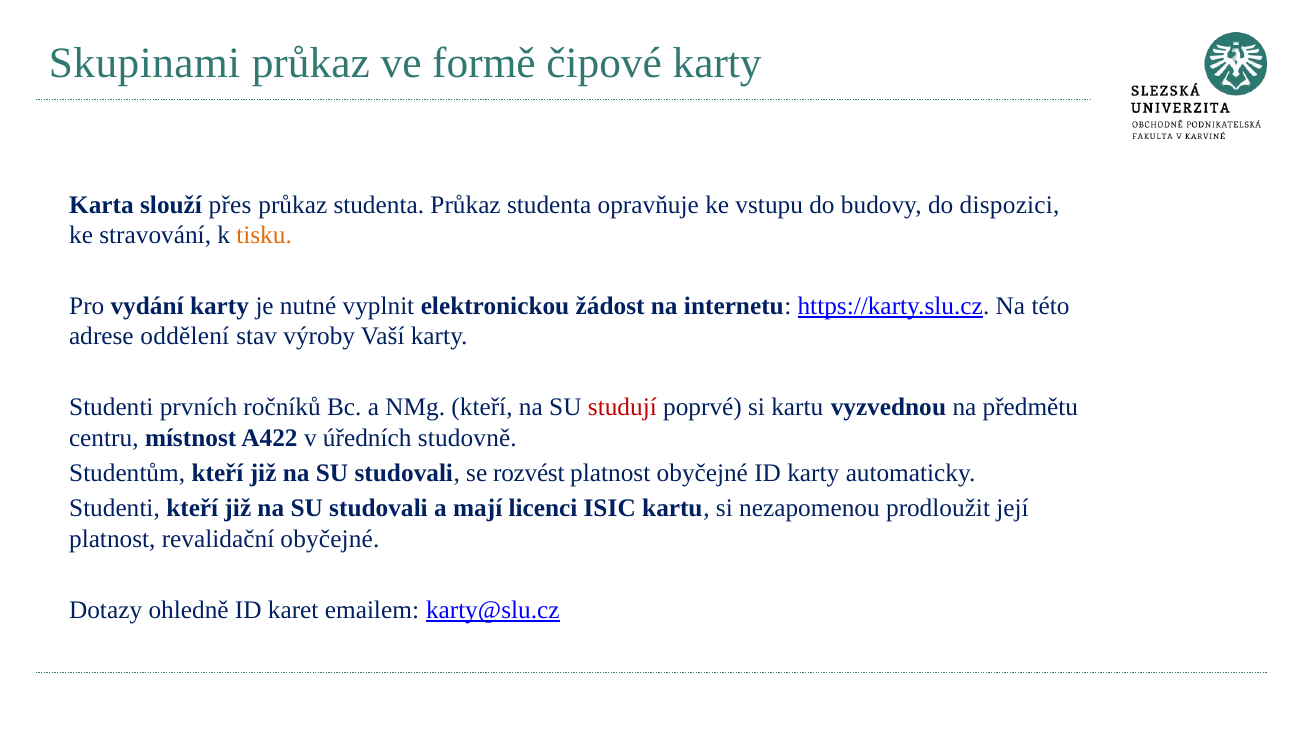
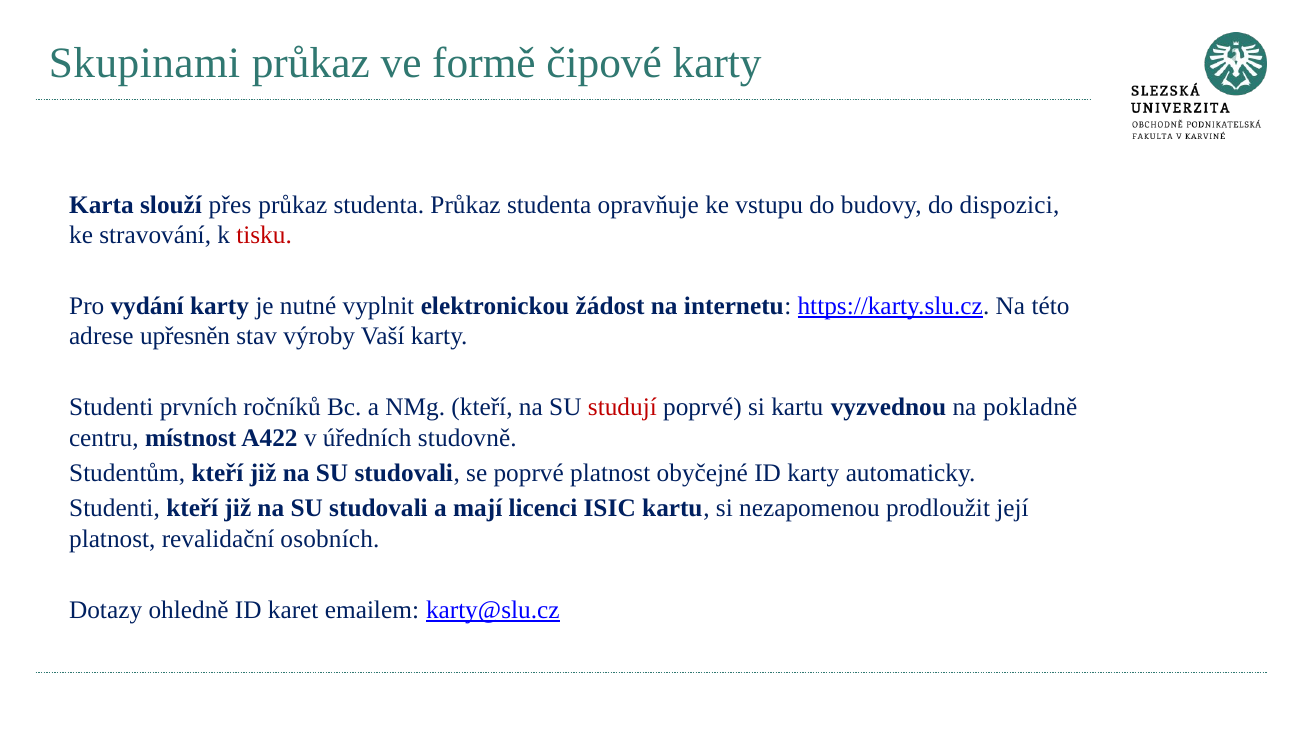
tisku colour: orange -> red
oddělení: oddělení -> upřesněn
předmětu: předmětu -> pokladně
se rozvést: rozvést -> poprvé
revalidační obyčejné: obyčejné -> osobních
